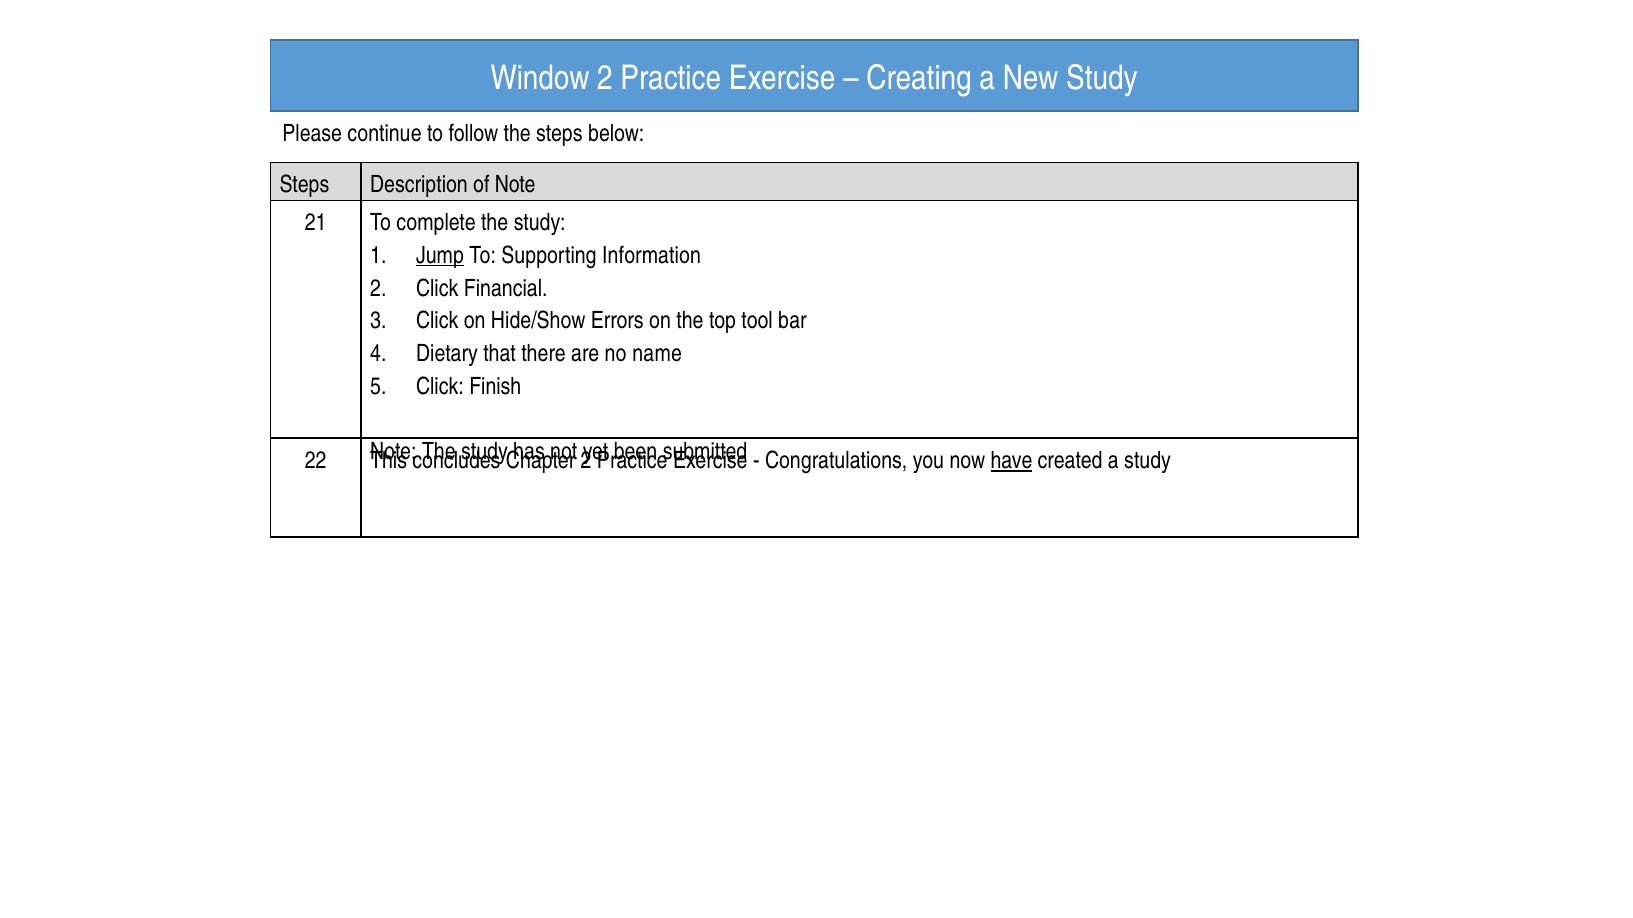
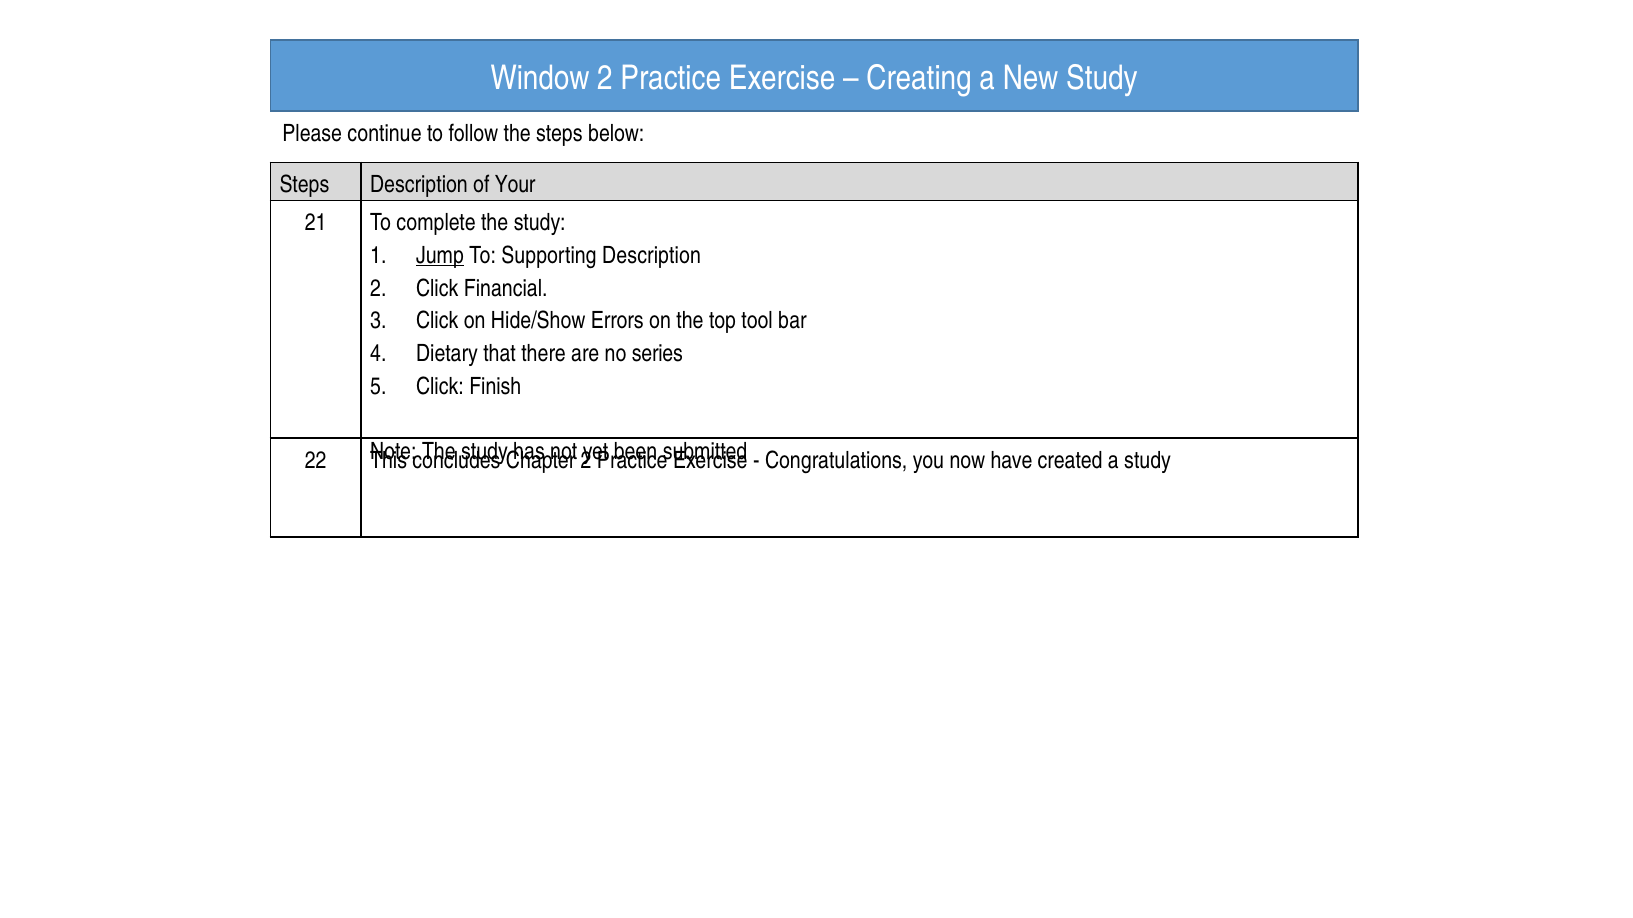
of Note: Note -> Your
Supporting Information: Information -> Description
name: name -> series
have underline: present -> none
